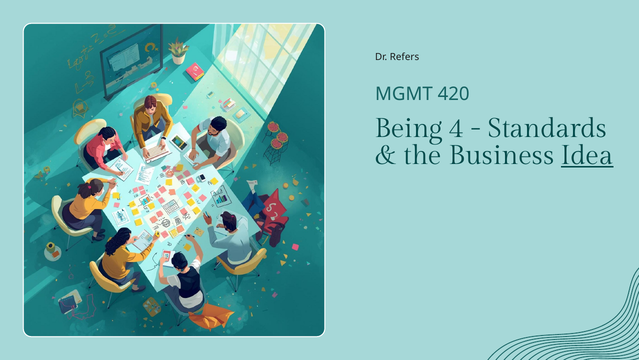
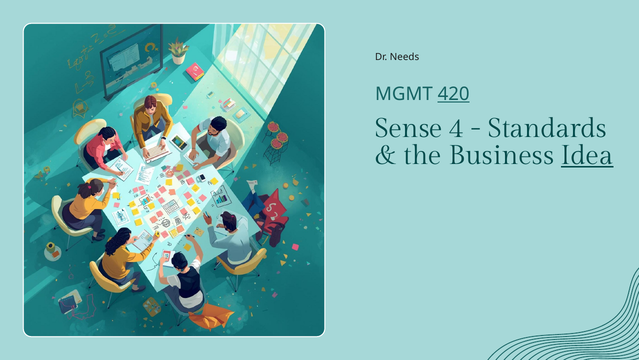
Refers: Refers -> Needs
420 underline: none -> present
Being: Being -> Sense
